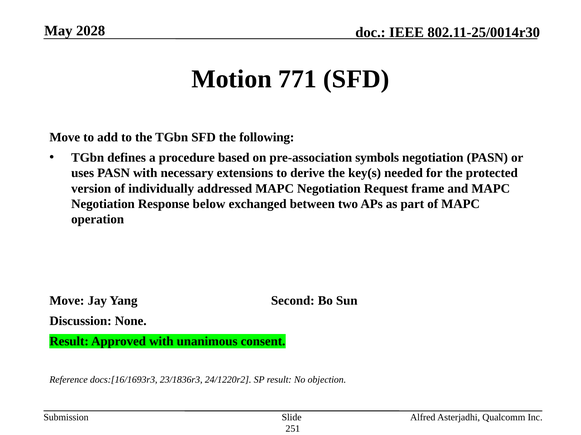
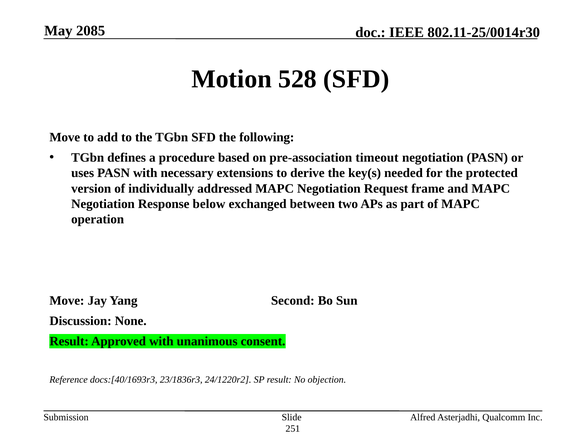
2028: 2028 -> 2085
771: 771 -> 528
symbols: symbols -> timeout
docs:[16/1693r3: docs:[16/1693r3 -> docs:[40/1693r3
